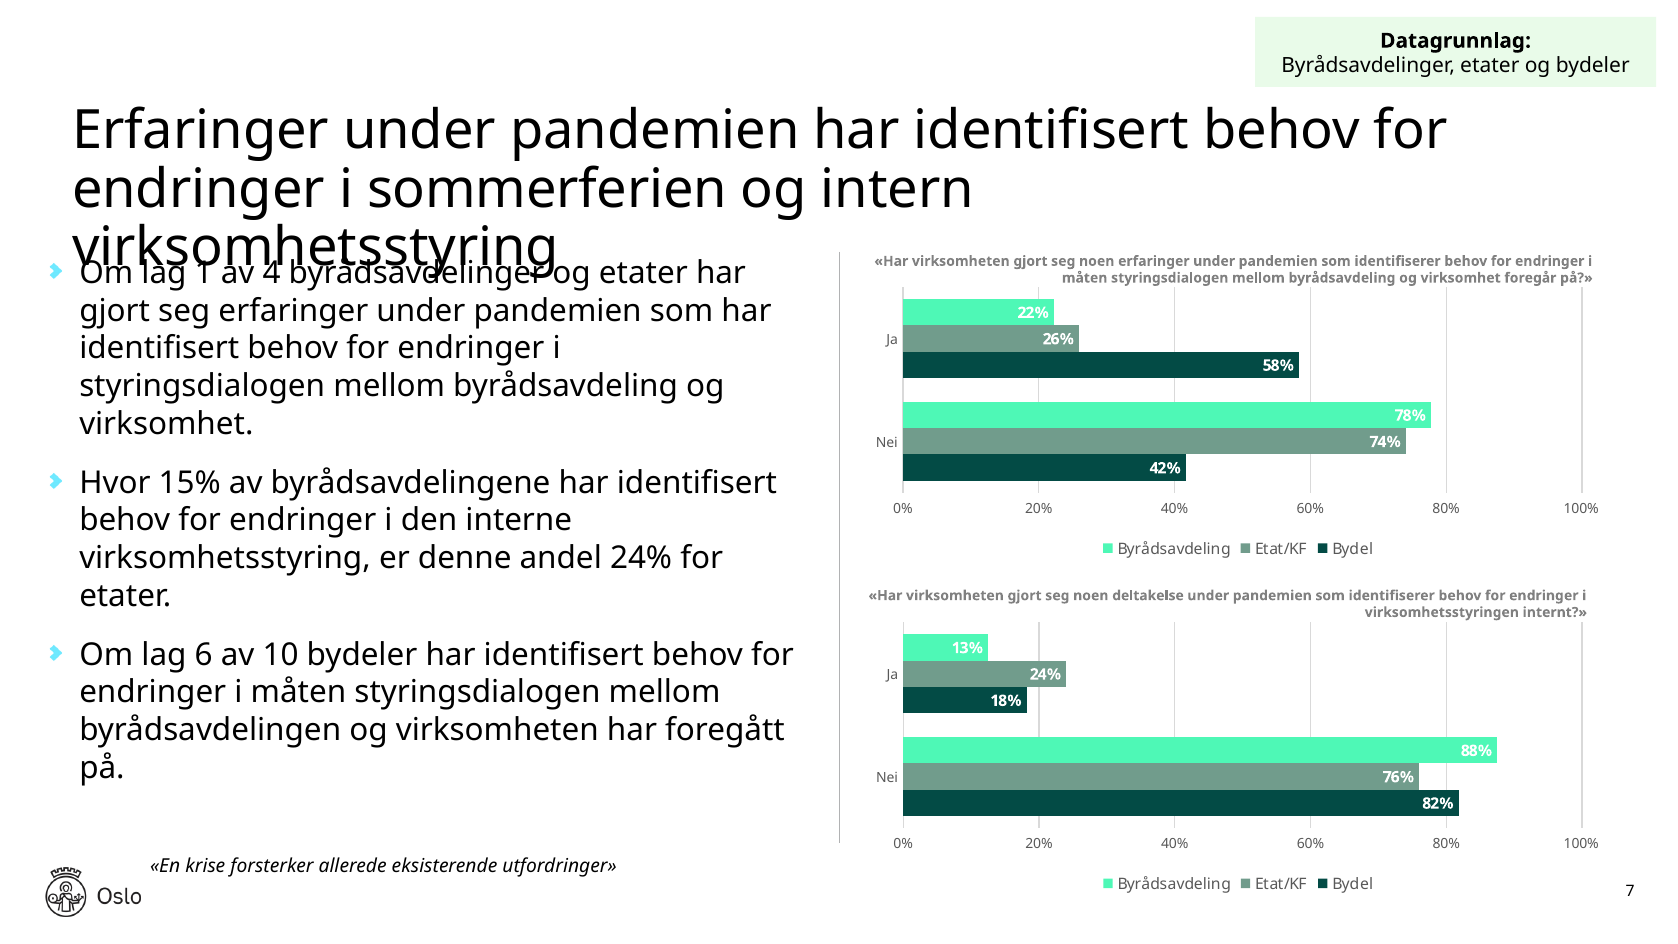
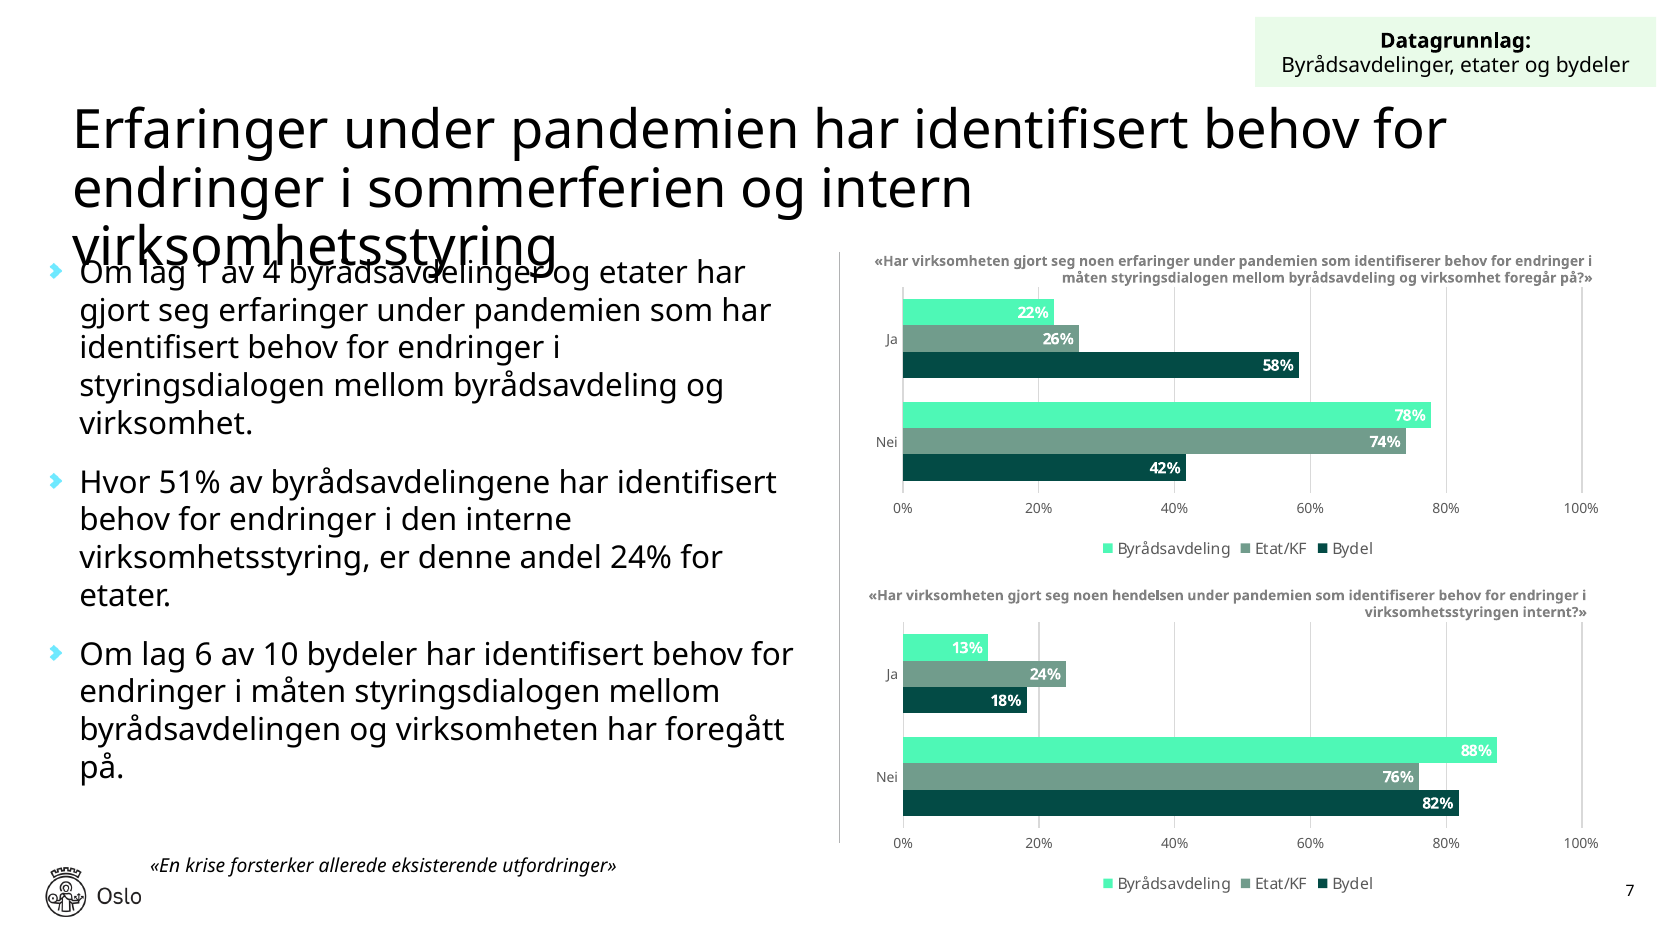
15%: 15% -> 51%
deltakelse: deltakelse -> hendelsen
